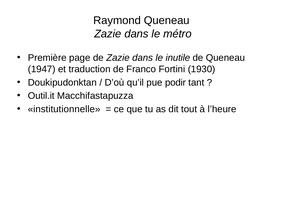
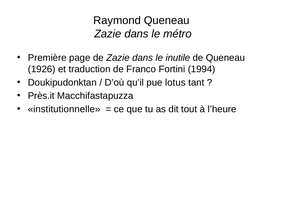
1947: 1947 -> 1926
1930: 1930 -> 1994
podir: podir -> lotus
Outil.it: Outil.it -> Près.it
